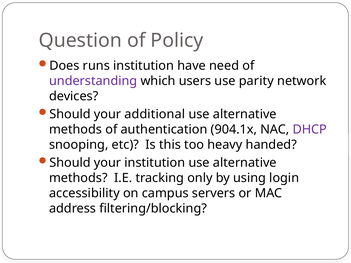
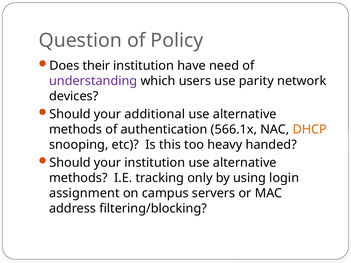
runs: runs -> their
904.1x: 904.1x -> 566.1x
DHCP colour: purple -> orange
accessibility: accessibility -> assignment
